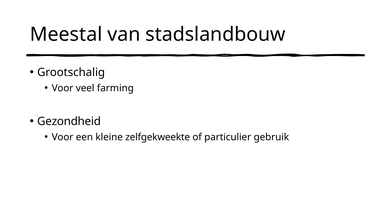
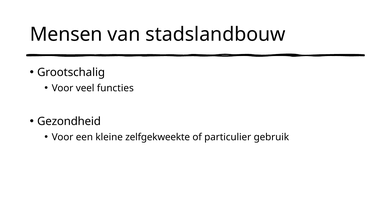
Meestal: Meestal -> Mensen
farming: farming -> functies
